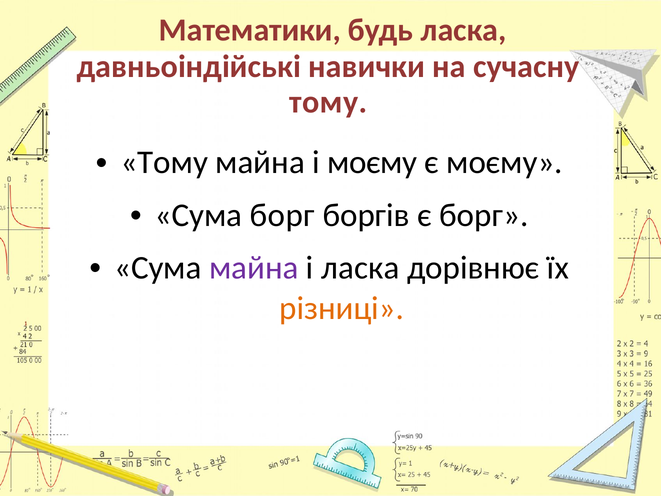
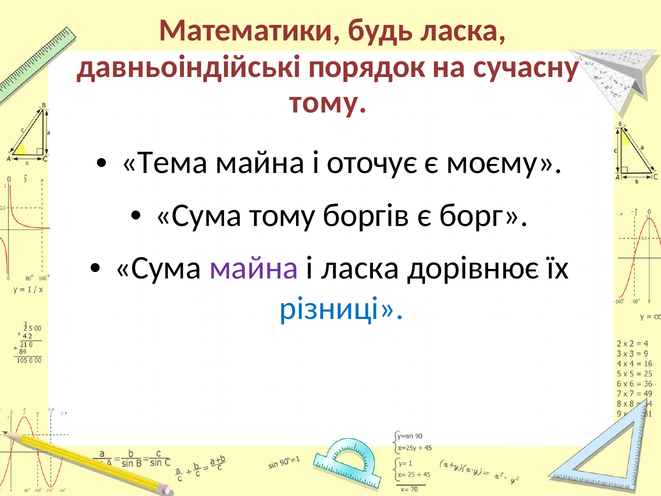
навички: навички -> порядок
Тому at (164, 162): Тому -> Тема
і моєму: моєму -> оточує
Сума борг: борг -> тому
різниці colour: orange -> blue
